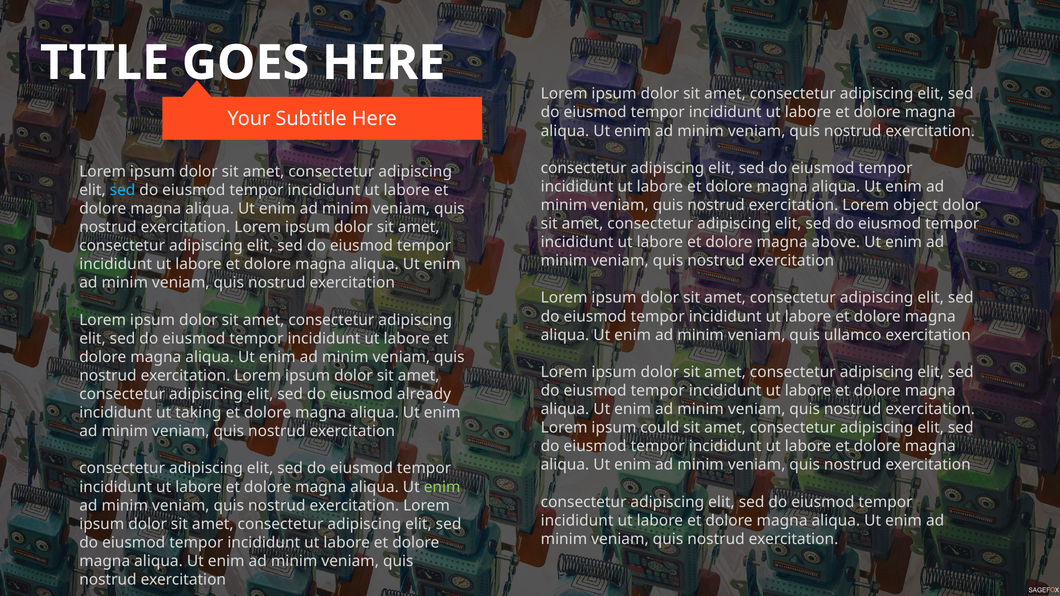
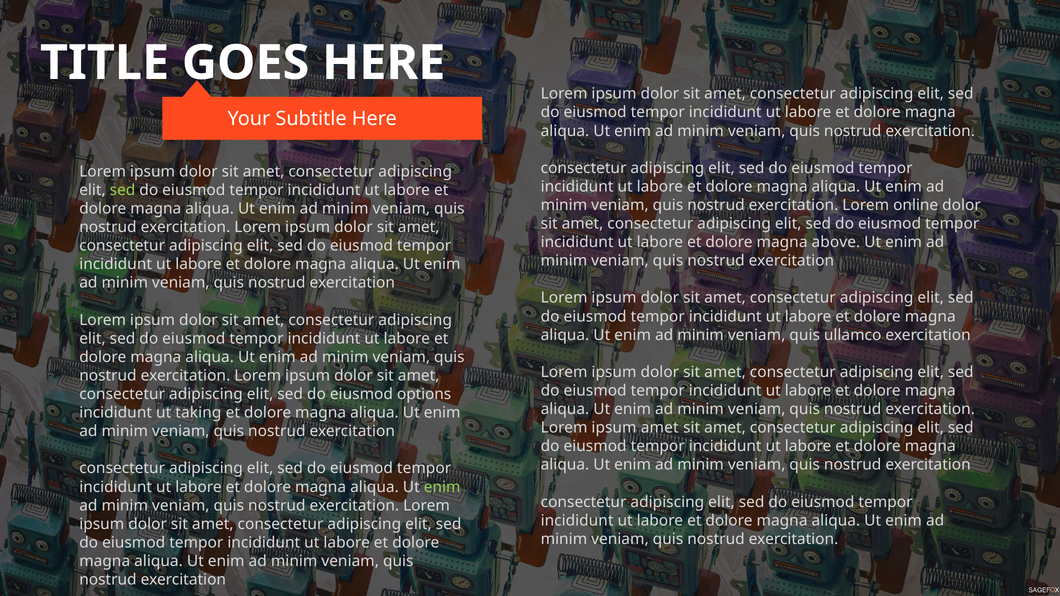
sed at (123, 190) colour: light blue -> light green
object: object -> online
already: already -> options
ipsum could: could -> amet
